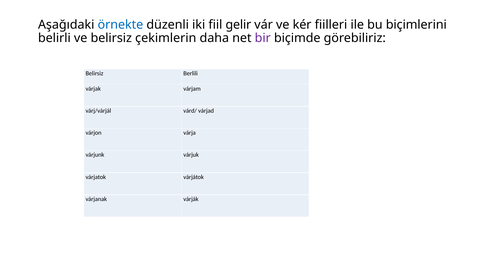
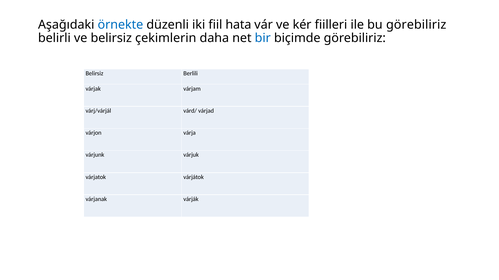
gelir: gelir -> hata
bu biçimlerini: biçimlerini -> görebiliriz
bir colour: purple -> blue
